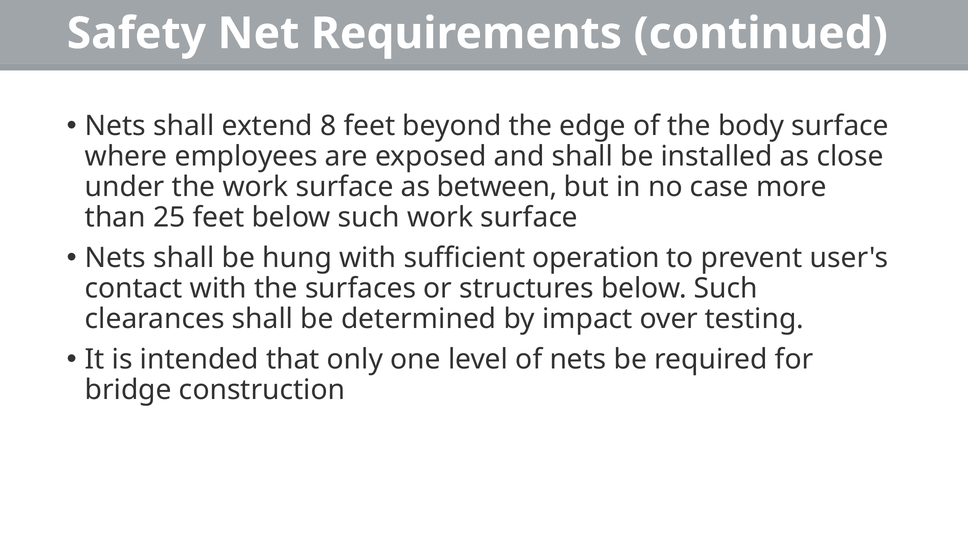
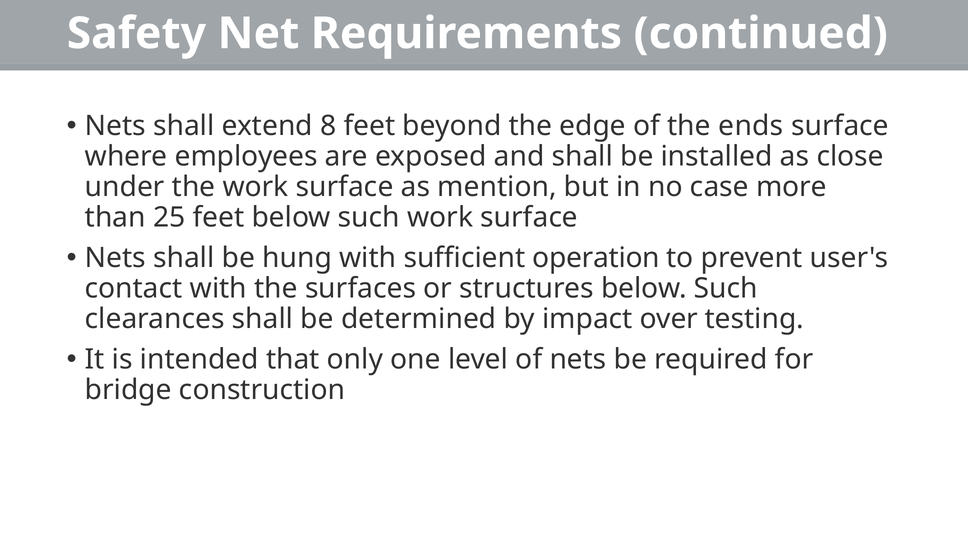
body: body -> ends
between: between -> mention
